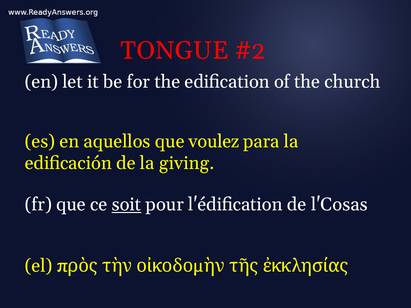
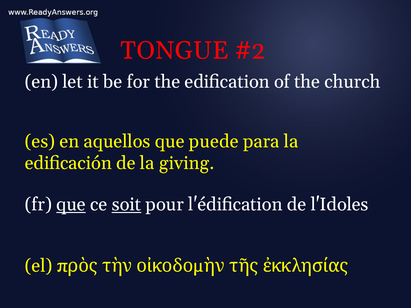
voulez: voulez -> puede
que at (71, 205) underline: none -> present
l'Cosas: l'Cosas -> l'Idoles
